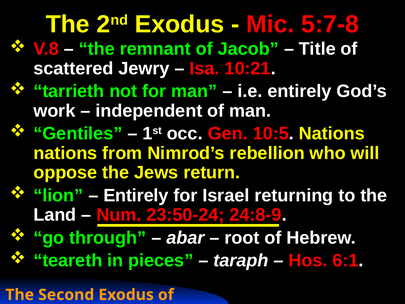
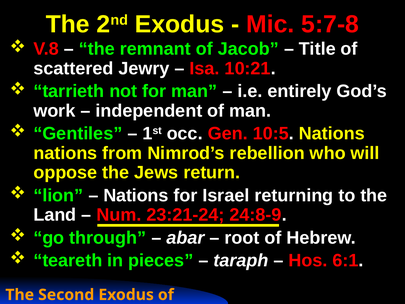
Entirely at (136, 195): Entirely -> Nations
23:50-24: 23:50-24 -> 23:21-24
